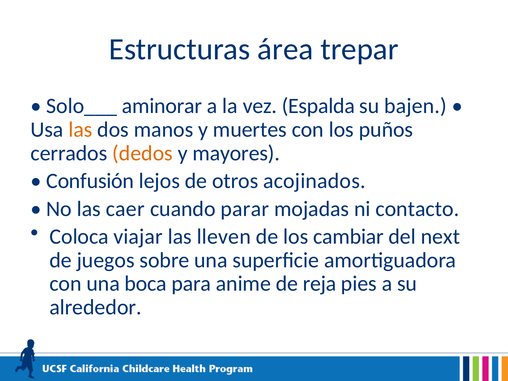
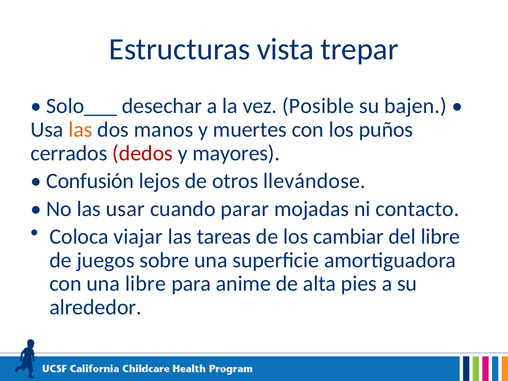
área: área -> vista
aminorar: aminorar -> desechar
Espalda: Espalda -> Posible
dedos colour: orange -> red
acojinados: acojinados -> llevándose
caer: caer -> usar
lleven: lleven -> tareas
del next: next -> libre
una boca: boca -> libre
reja: reja -> alta
